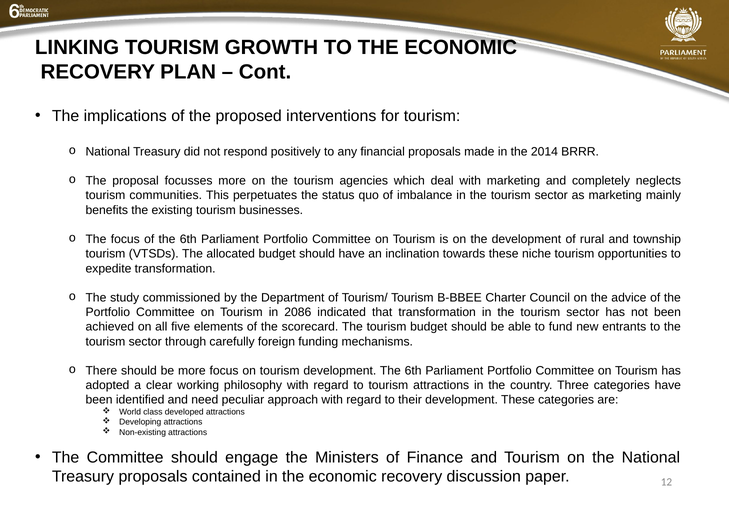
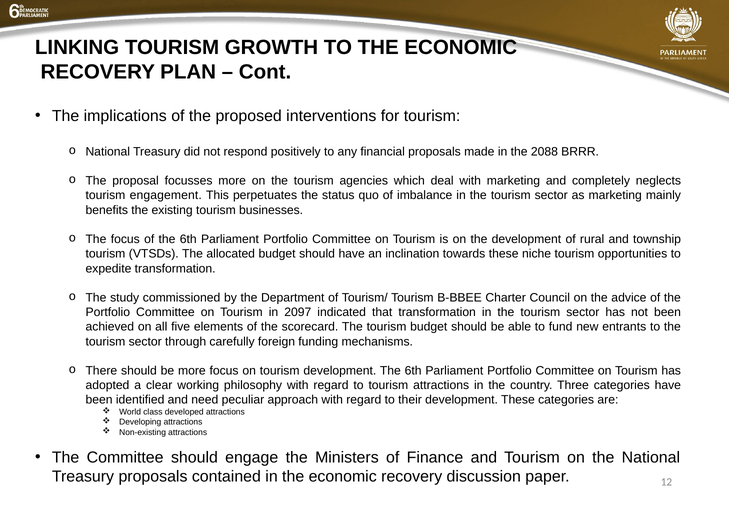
2014: 2014 -> 2088
communities: communities -> engagement
2086: 2086 -> 2097
